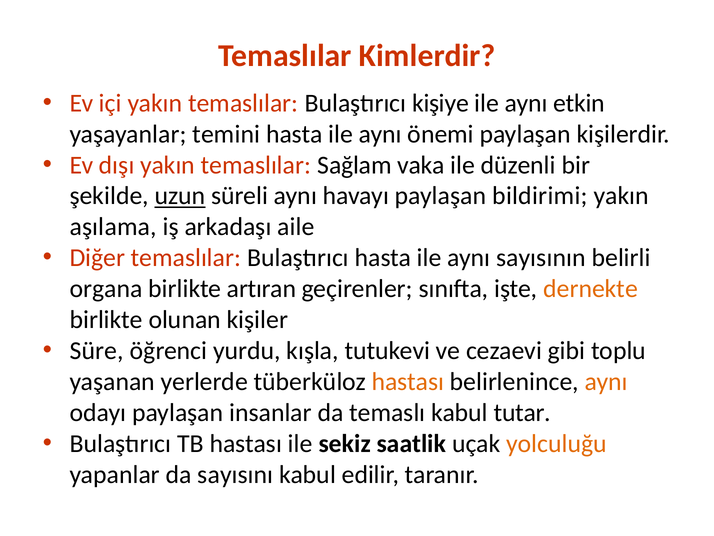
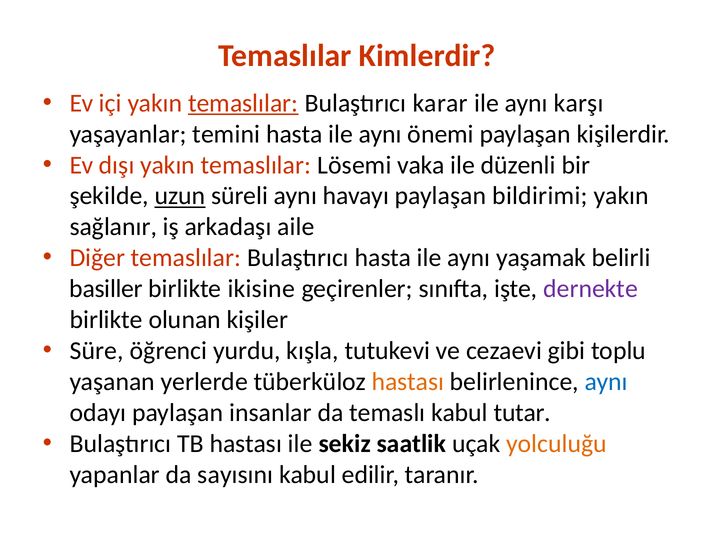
temaslılar at (243, 103) underline: none -> present
kişiye: kişiye -> karar
etkin: etkin -> karşı
Sağlam: Sağlam -> Lösemi
aşılama: aşılama -> sağlanır
sayısının: sayısının -> yaşamak
organa: organa -> basiller
artıran: artıran -> ikisine
dernekte colour: orange -> purple
aynı at (606, 381) colour: orange -> blue
